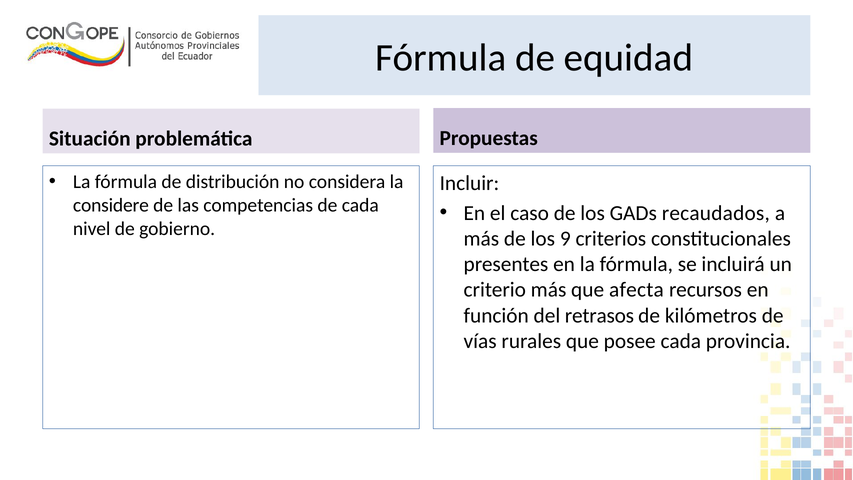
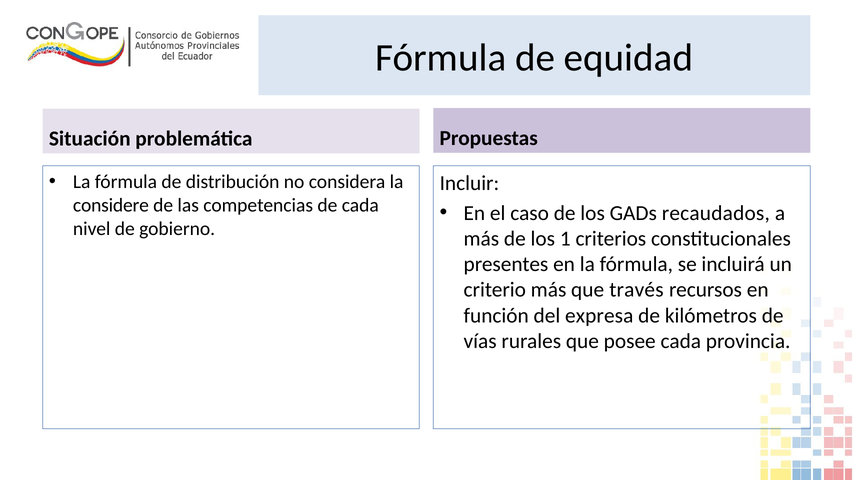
9: 9 -> 1
afecta: afecta -> través
retrasos: retrasos -> expresa
